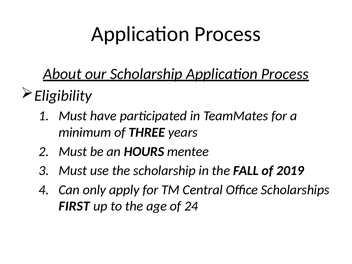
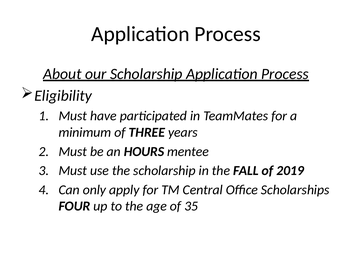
FIRST: FIRST -> FOUR
24: 24 -> 35
